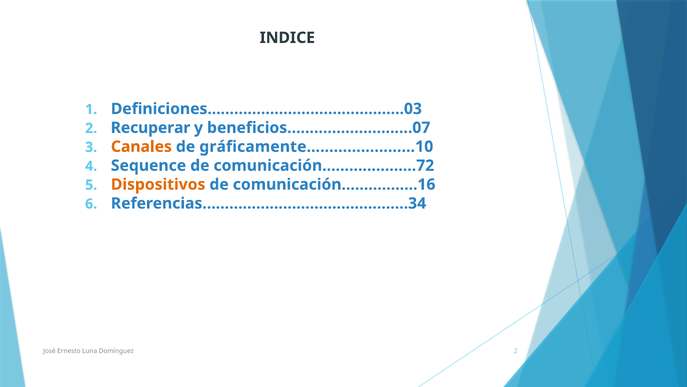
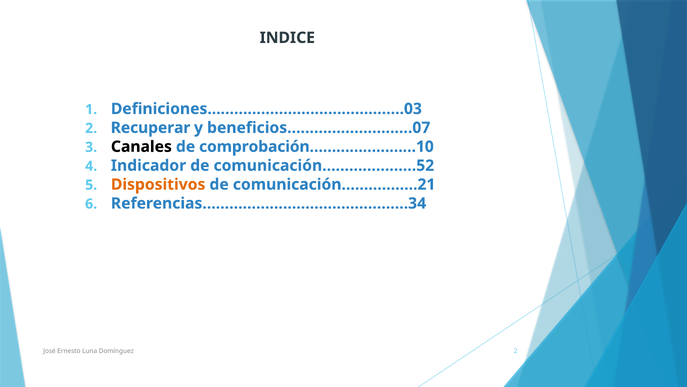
Canales colour: orange -> black
gráficamente……………………10: gráficamente……………………10 -> comprobación……………………10
Sequence: Sequence -> Indicador
comunicación…………………72: comunicación…………………72 -> comunicación…………………52
comunicación……………..16: comunicación……………..16 -> comunicación……………..21
